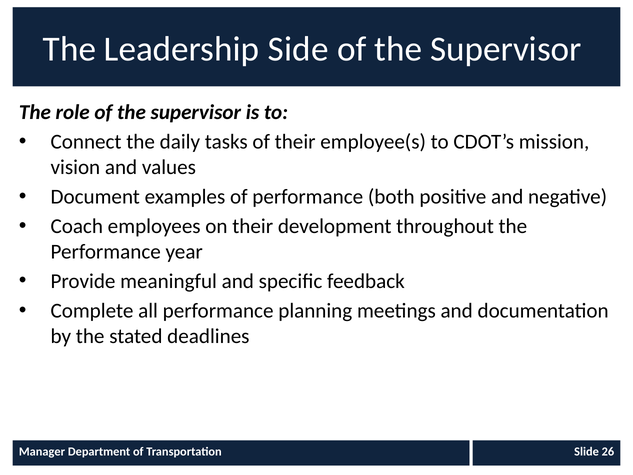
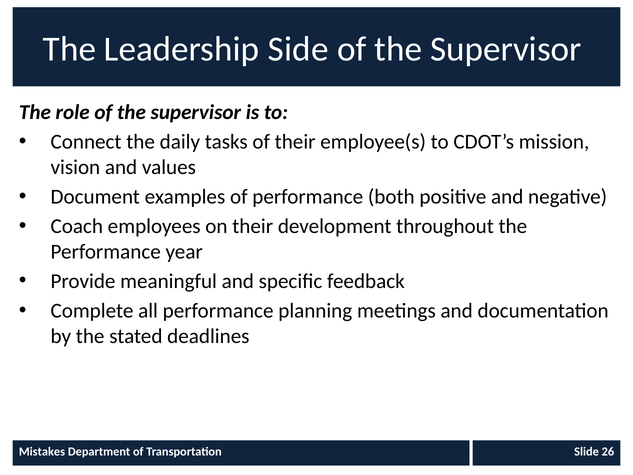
Manager: Manager -> Mistakes
